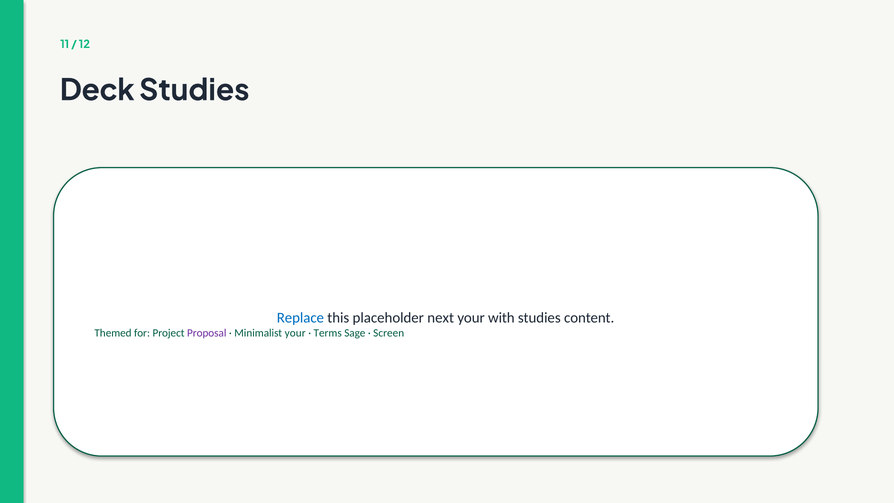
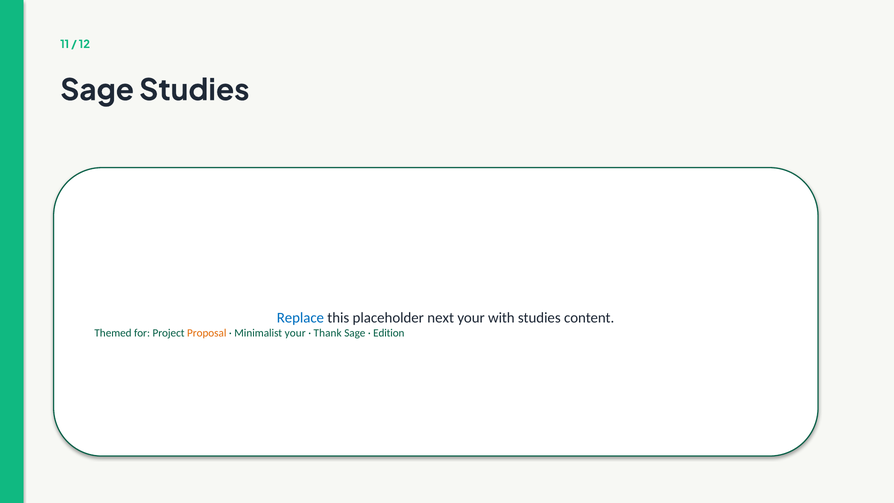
Deck at (97, 90): Deck -> Sage
Proposal colour: purple -> orange
Terms: Terms -> Thank
Screen: Screen -> Edition
